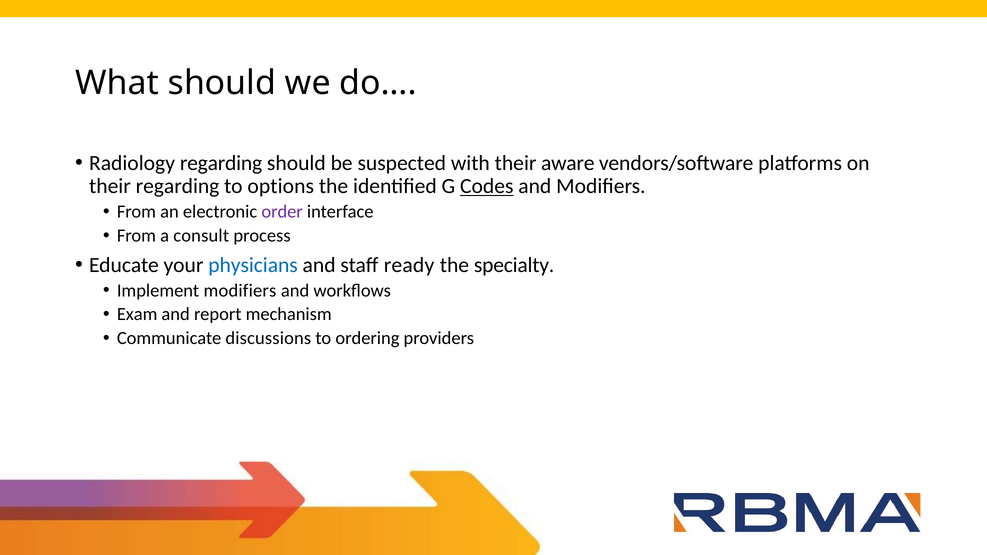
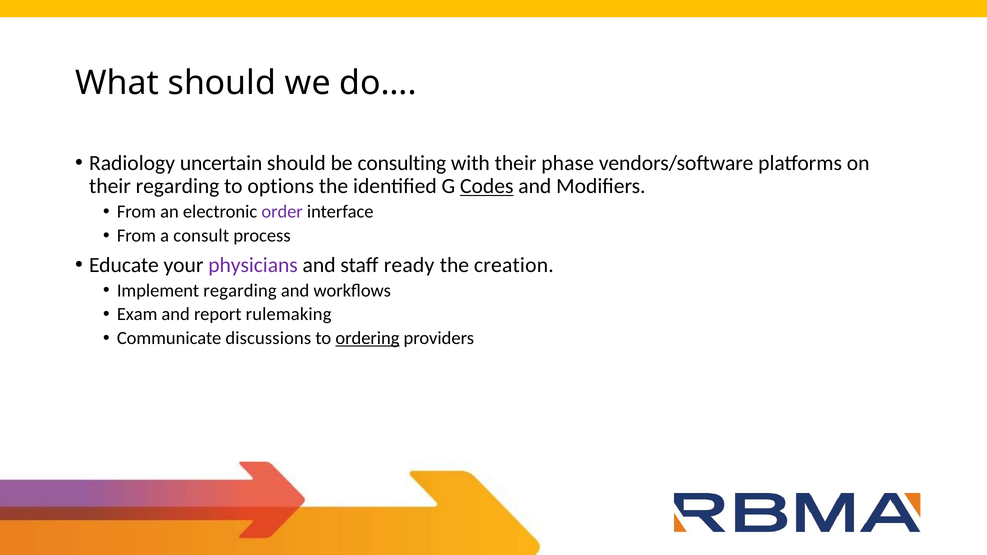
Radiology regarding: regarding -> uncertain
suspected: suspected -> consulting
aware: aware -> phase
physicians colour: blue -> purple
specialty: specialty -> creation
Implement modifiers: modifiers -> regarding
mechanism: mechanism -> rulemaking
ordering underline: none -> present
